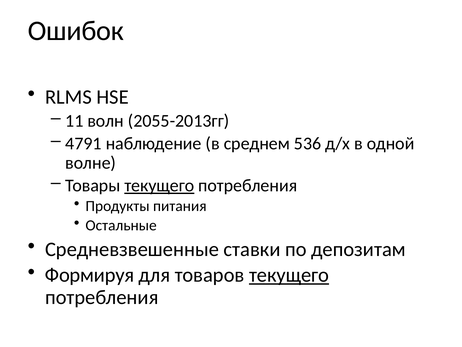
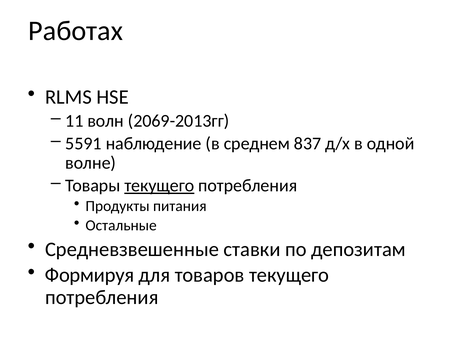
Ошибок: Ошибок -> Работах
2055-2013гг: 2055-2013гг -> 2069-2013гг
4791: 4791 -> 5591
536: 536 -> 837
текущего at (289, 275) underline: present -> none
